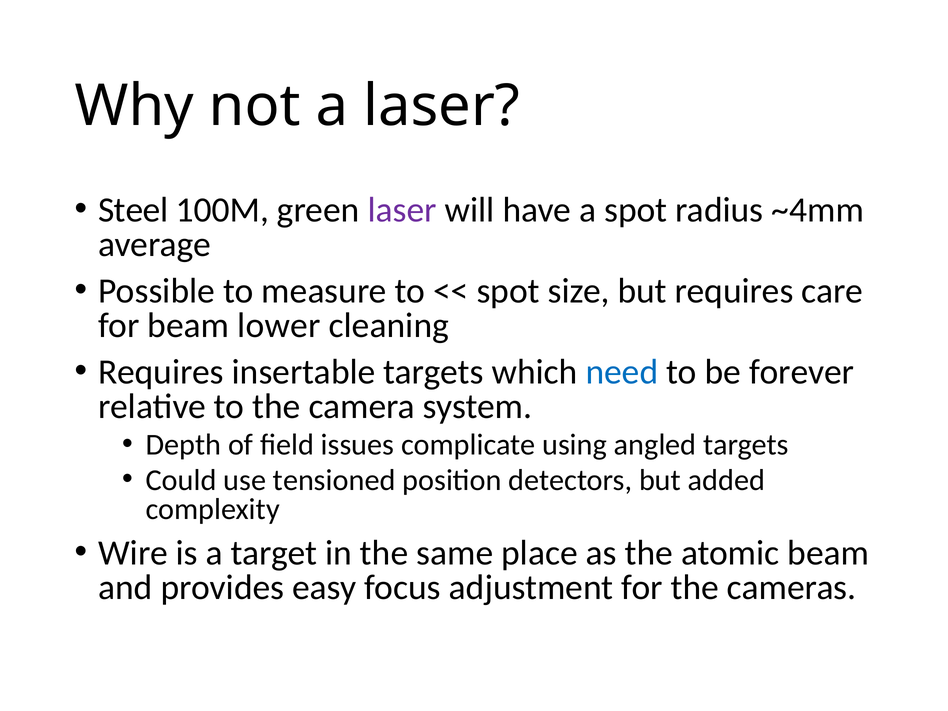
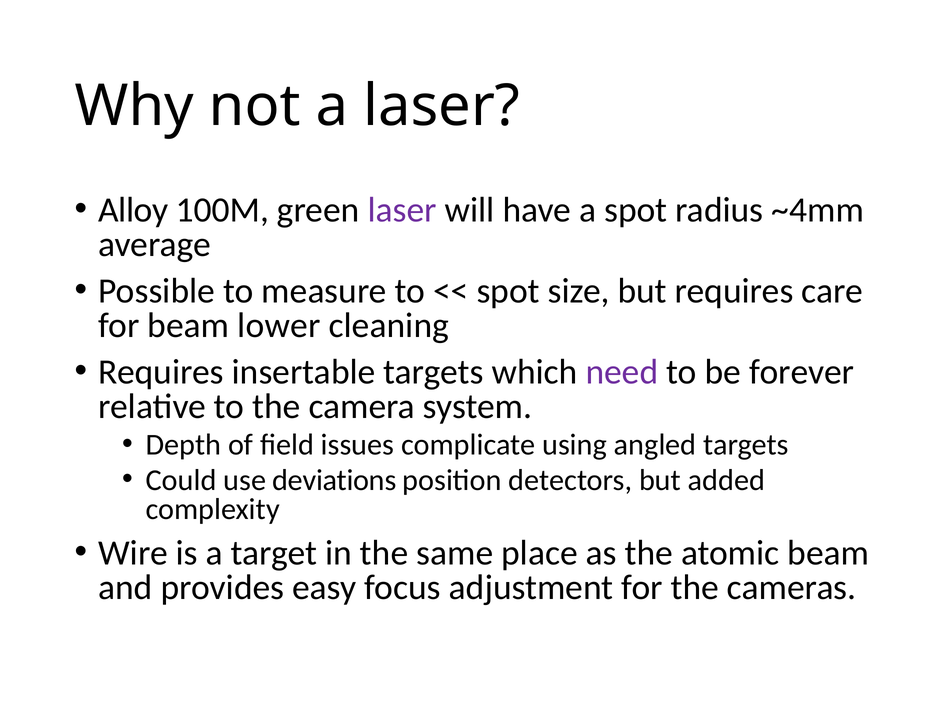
Steel: Steel -> Alloy
need colour: blue -> purple
tensioned: tensioned -> deviations
